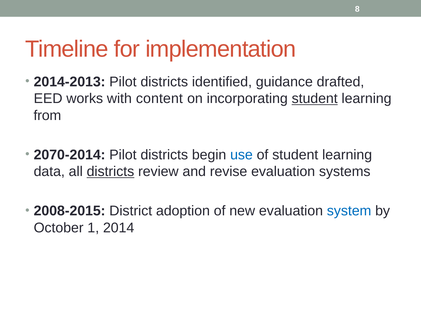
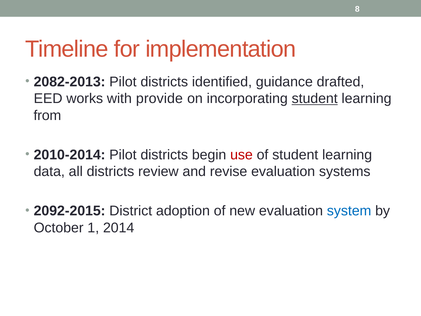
2014-2013: 2014-2013 -> 2082-2013
content: content -> provide
2070-2014: 2070-2014 -> 2010-2014
use colour: blue -> red
districts at (110, 171) underline: present -> none
2008-2015: 2008-2015 -> 2092-2015
